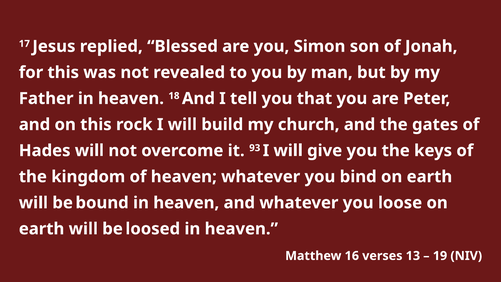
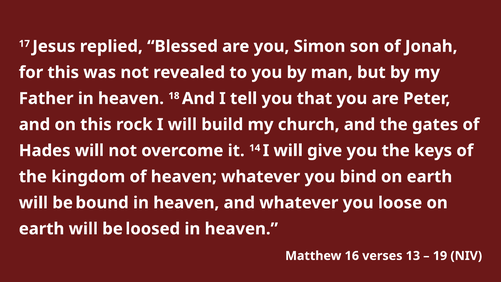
93: 93 -> 14
